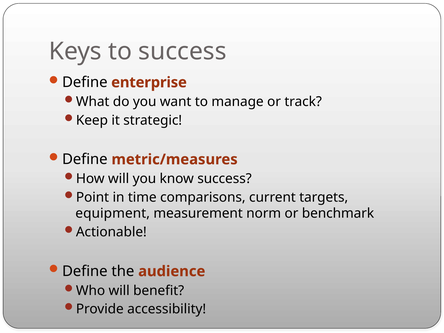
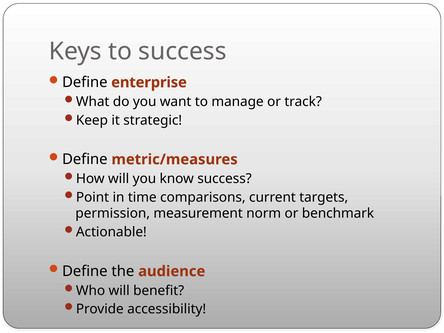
equipment: equipment -> permission
